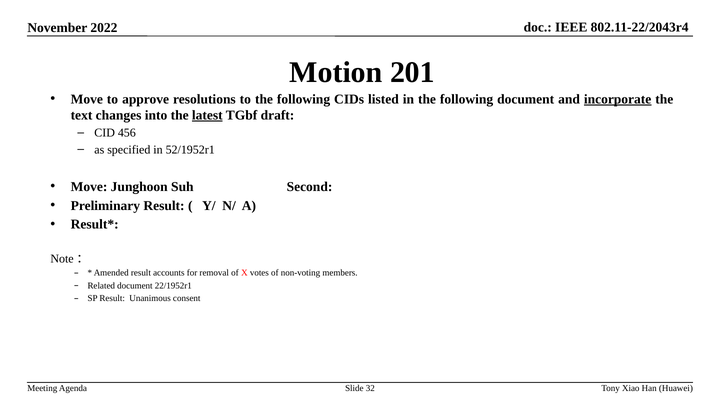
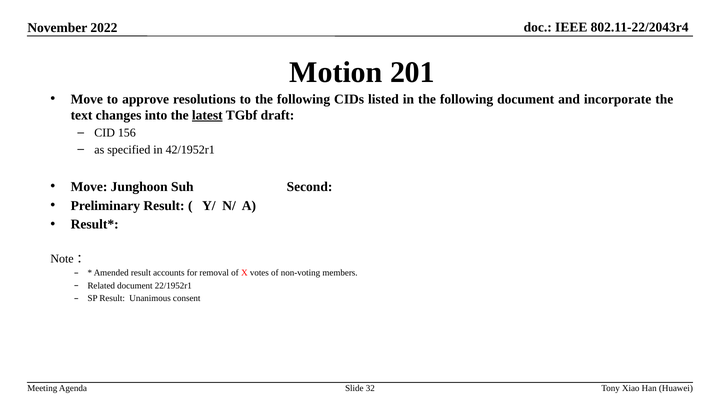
incorporate underline: present -> none
456: 456 -> 156
52/1952r1: 52/1952r1 -> 42/1952r1
